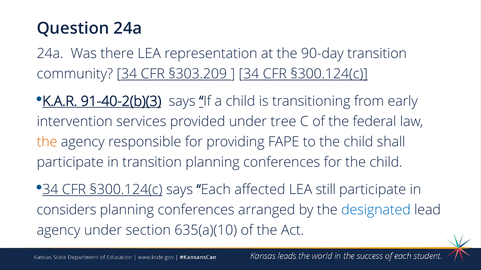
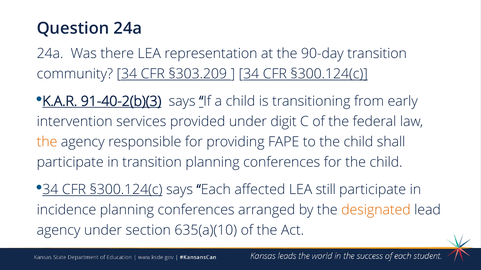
tree: tree -> digit
considers: considers -> incidence
designated colour: blue -> orange
